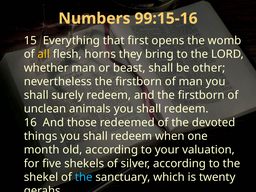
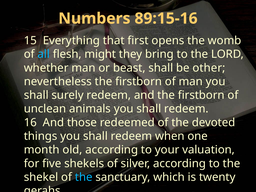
99:15-16: 99:15-16 -> 89:15-16
all colour: yellow -> light blue
horns: horns -> might
